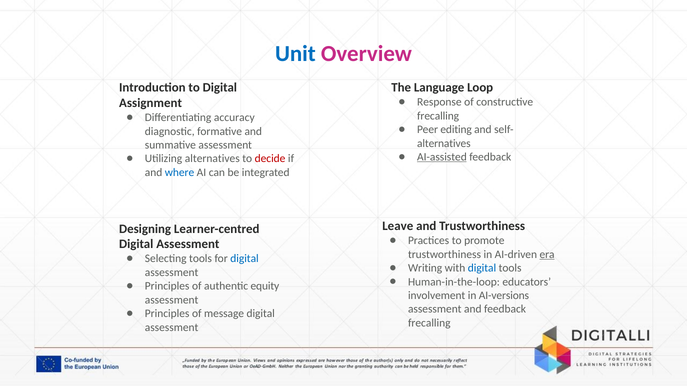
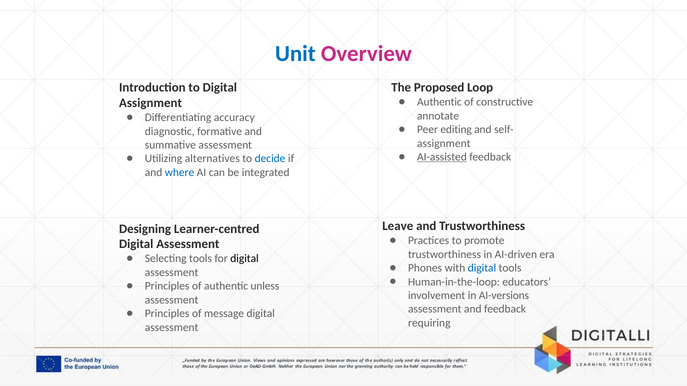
Language: Language -> Proposed
Response at (439, 102): Response -> Authentic
frecalling at (438, 116): frecalling -> annotate
alternatives at (444, 143): alternatives -> assignment
decide colour: red -> blue
era underline: present -> none
digital at (245, 259) colour: blue -> black
Writing: Writing -> Phones
equity: equity -> unless
frecalling at (429, 323): frecalling -> requiring
